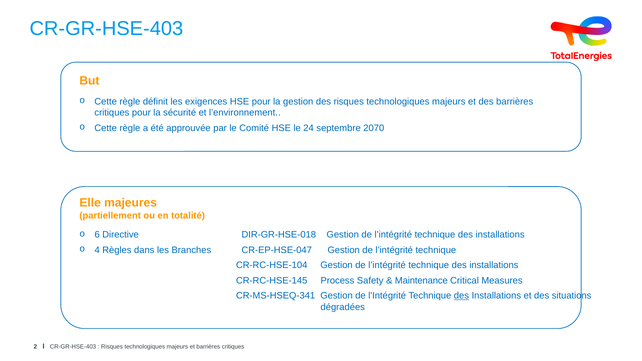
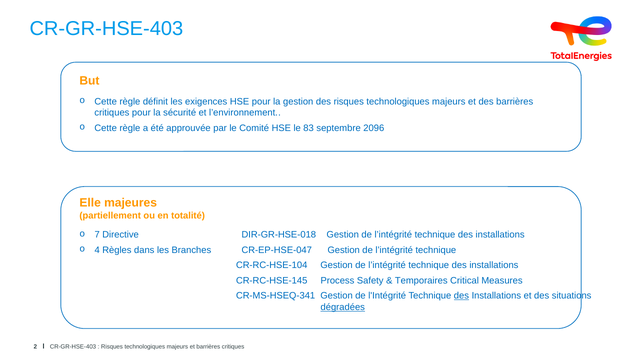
24: 24 -> 83
2070: 2070 -> 2096
6: 6 -> 7
Maintenance: Maintenance -> Temporaires
dégradées underline: none -> present
